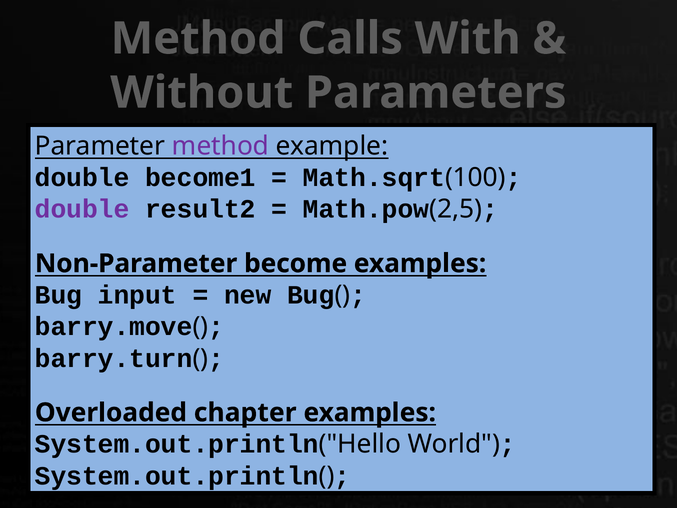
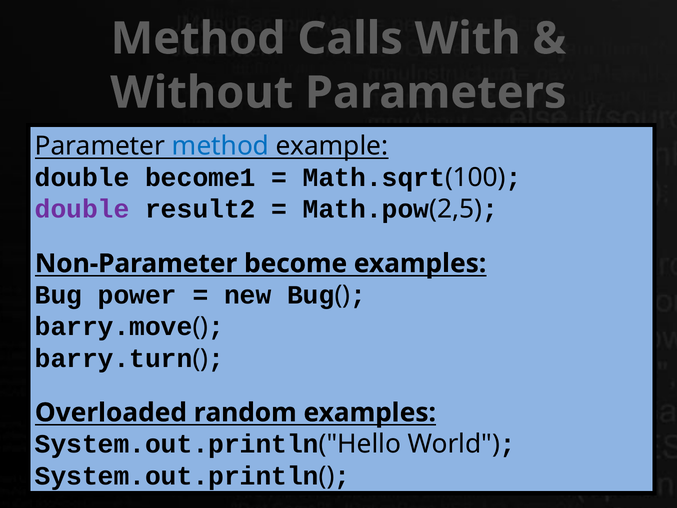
method at (221, 146) colour: purple -> blue
input: input -> power
chapter: chapter -> random
